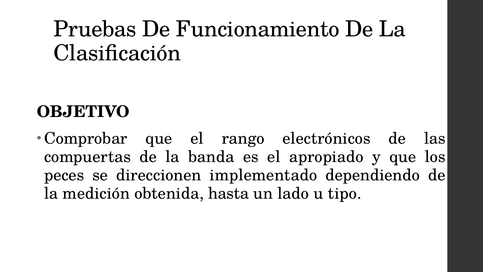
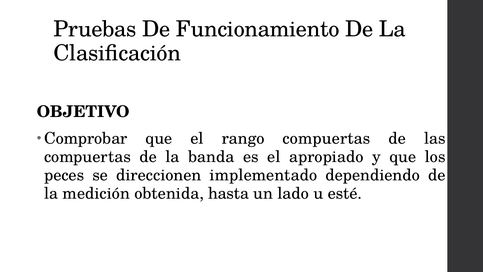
rango electrónicos: electrónicos -> compuertas
tipo: tipo -> esté
